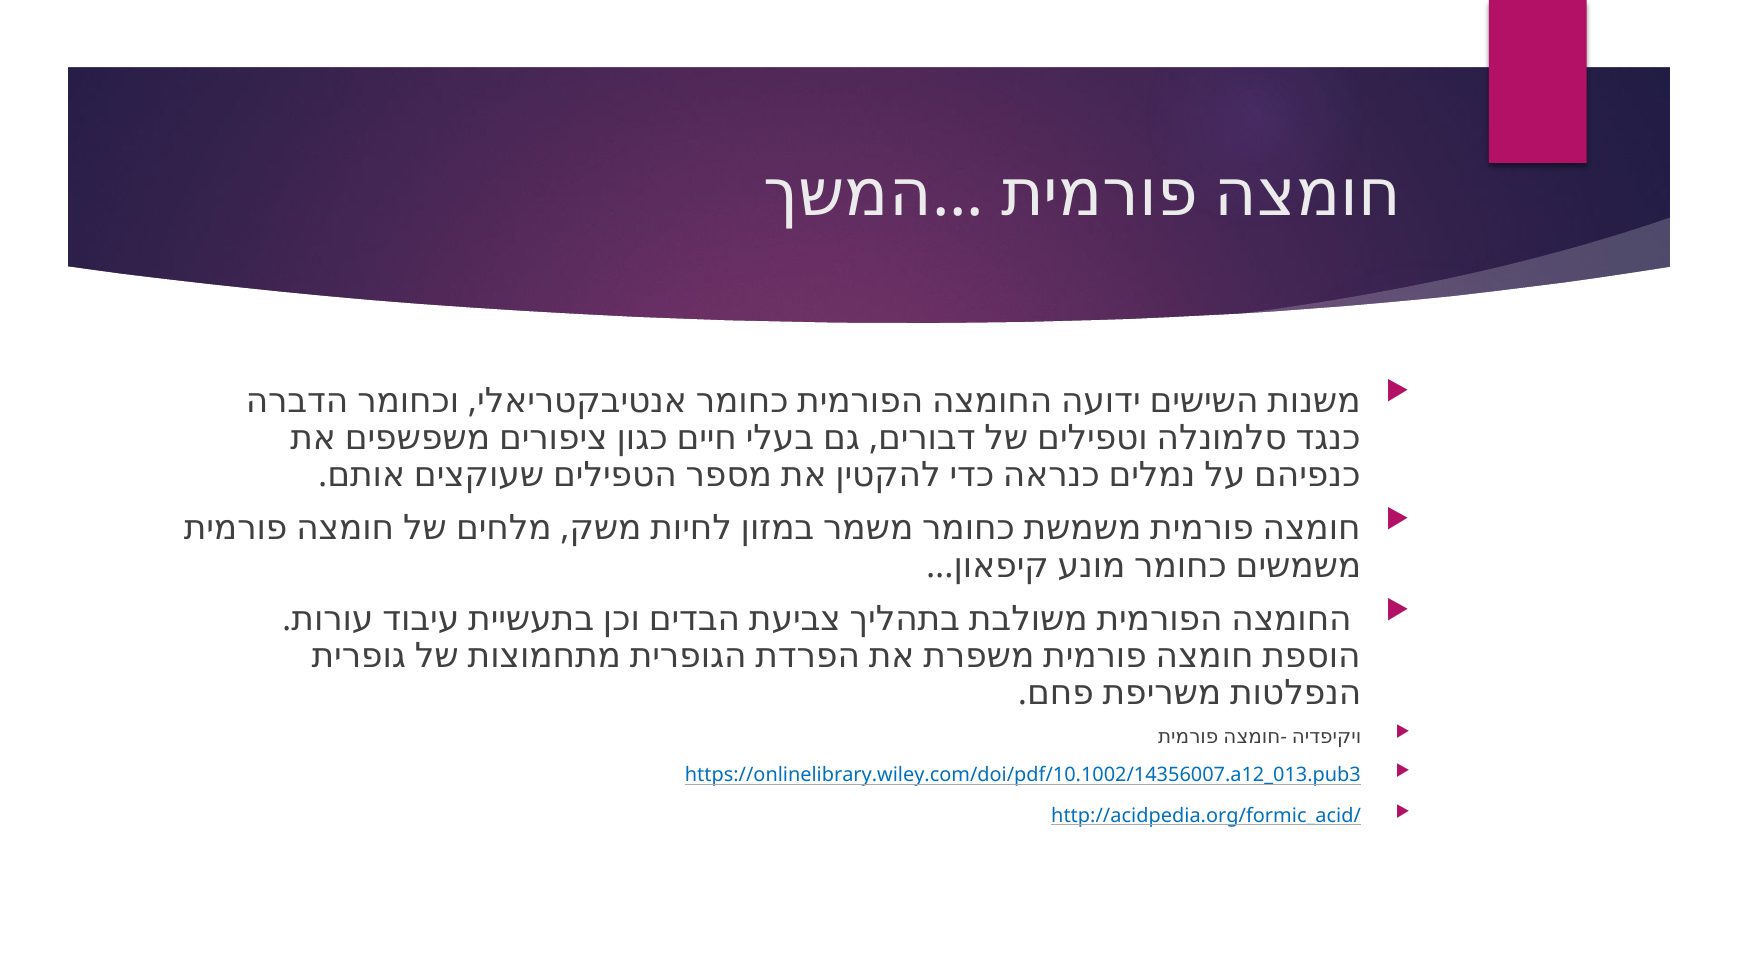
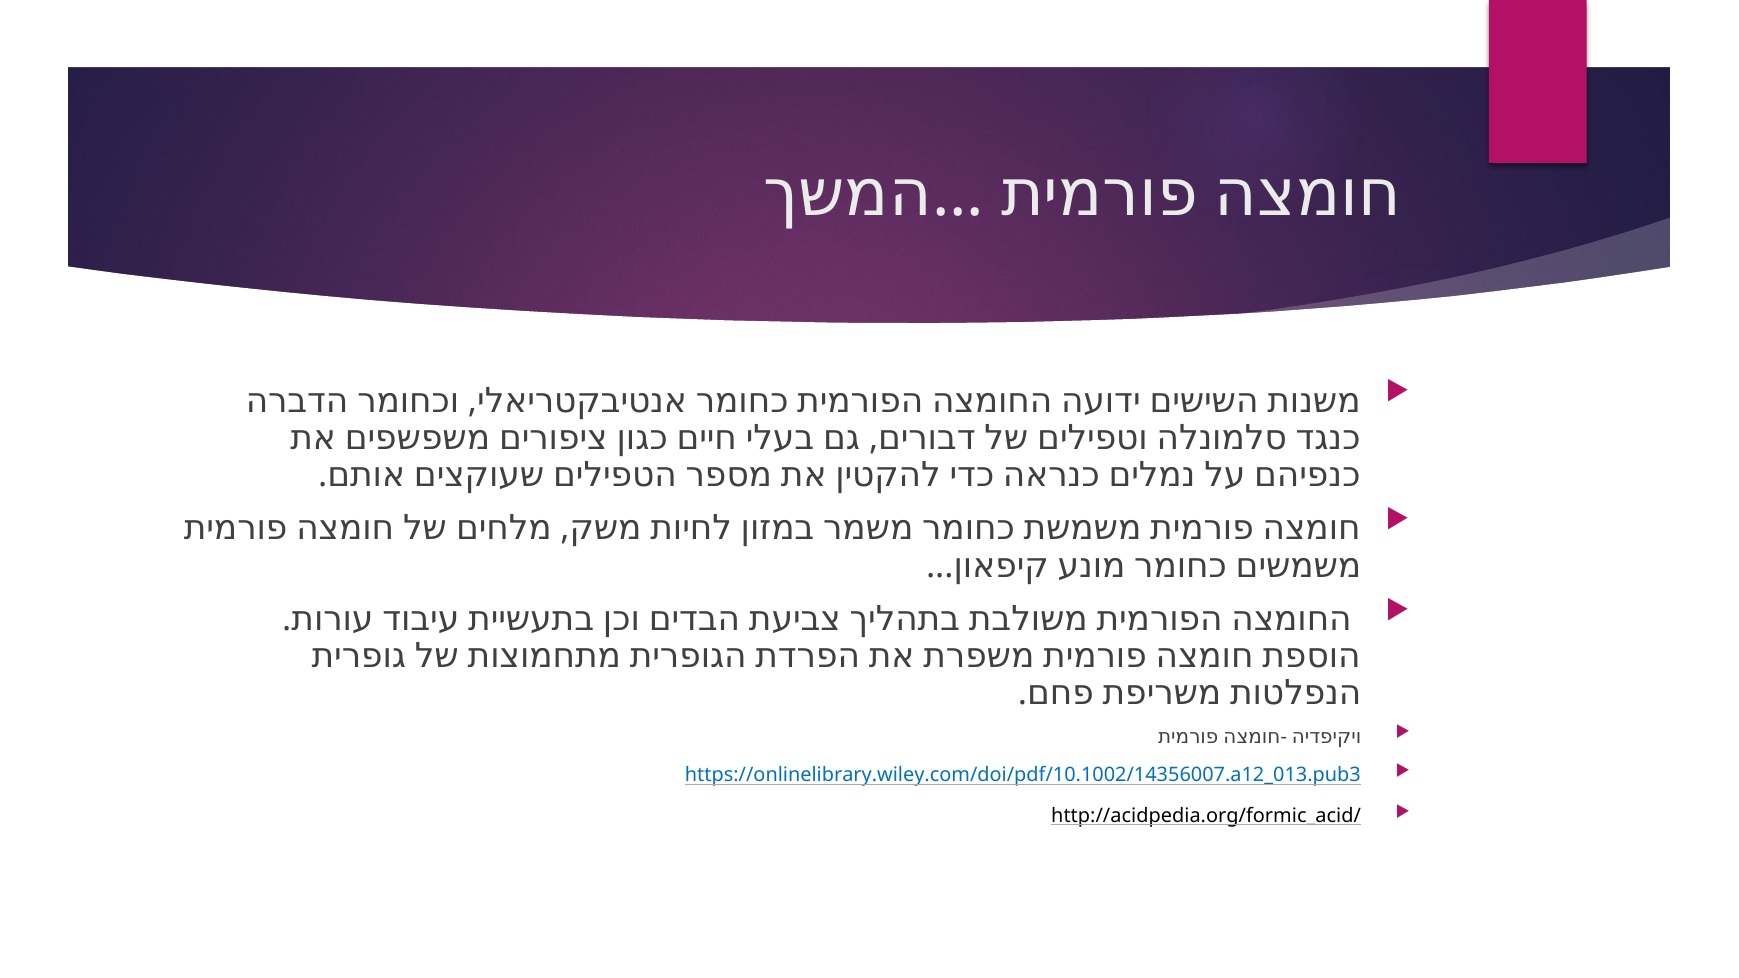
http://acidpedia.org/formic_acid/ colour: blue -> black
